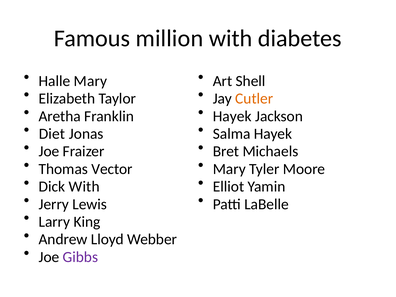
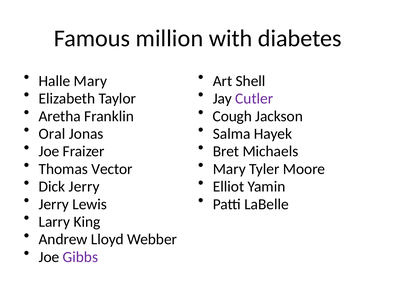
Cutler colour: orange -> purple
Hayek at (232, 116): Hayek -> Cough
Diet: Diet -> Oral
Dick With: With -> Jerry
